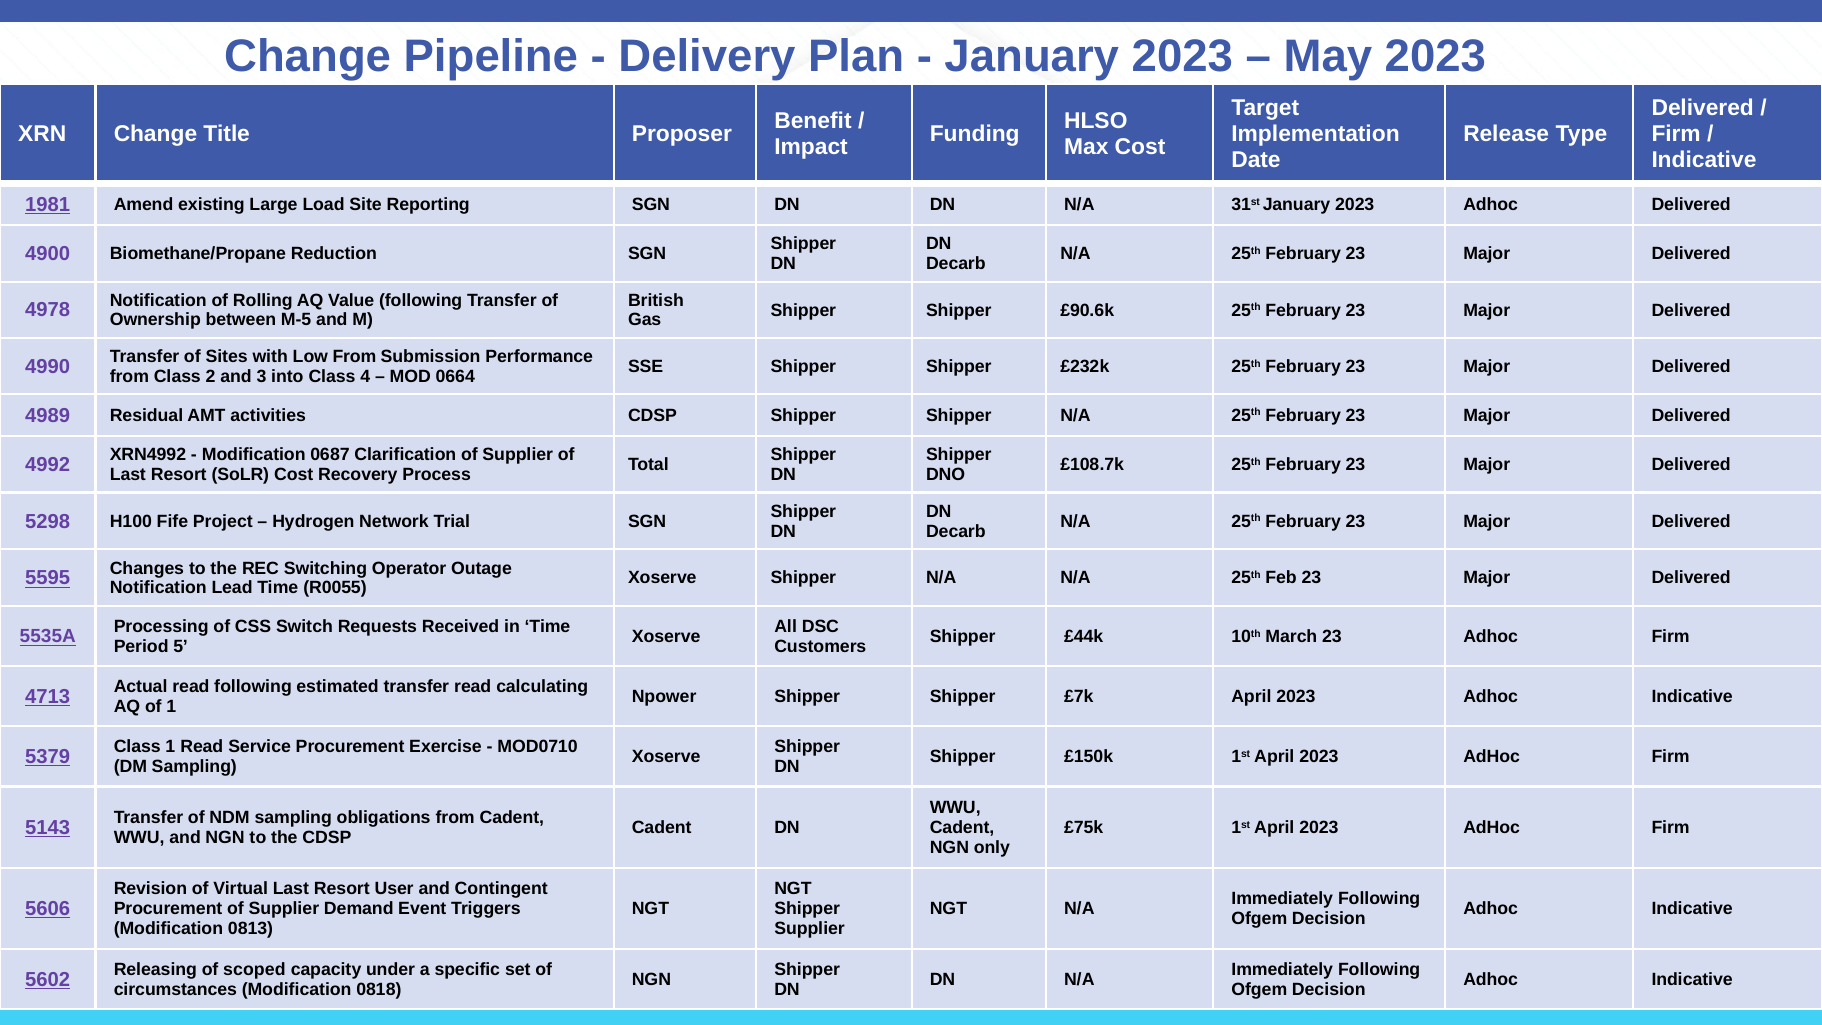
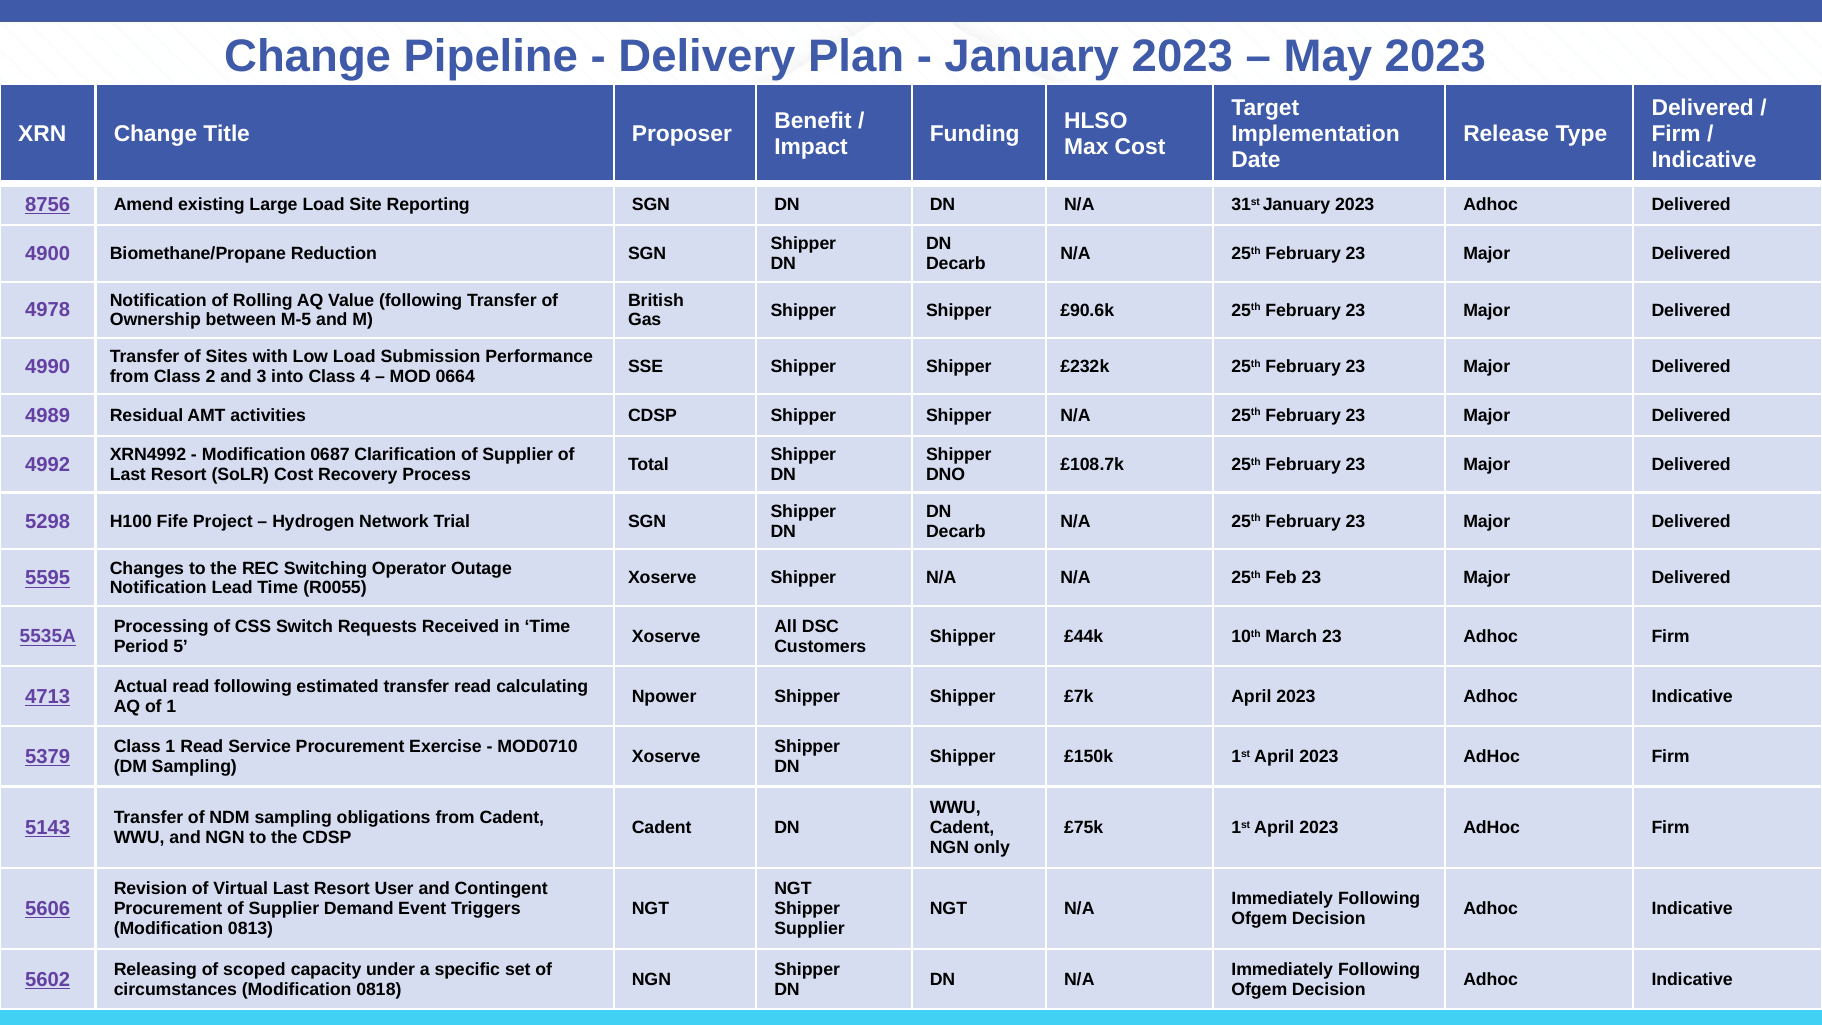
1981: 1981 -> 8756
Low From: From -> Load
